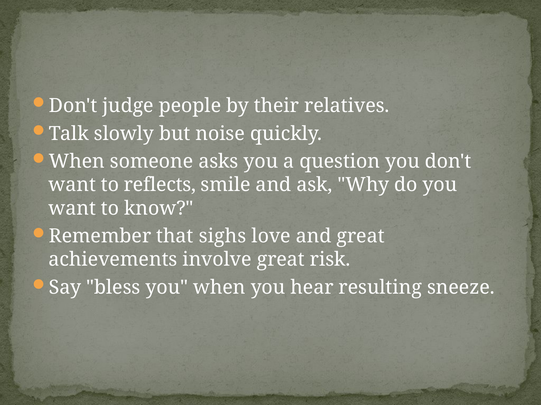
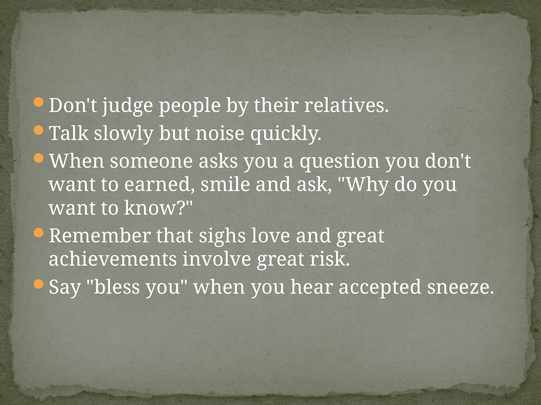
reflects: reflects -> earned
resulting: resulting -> accepted
